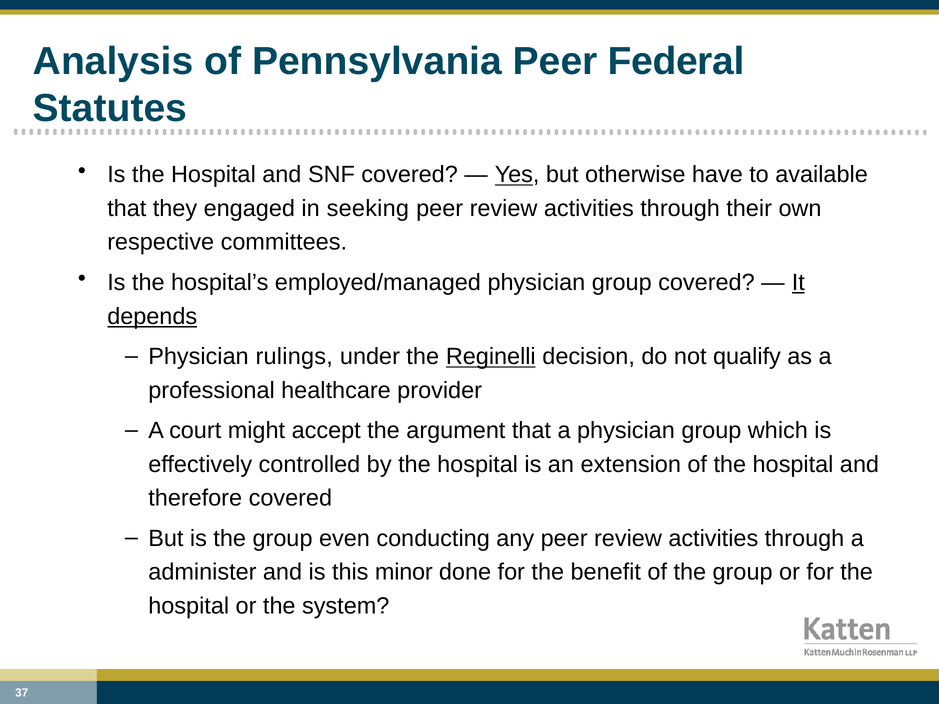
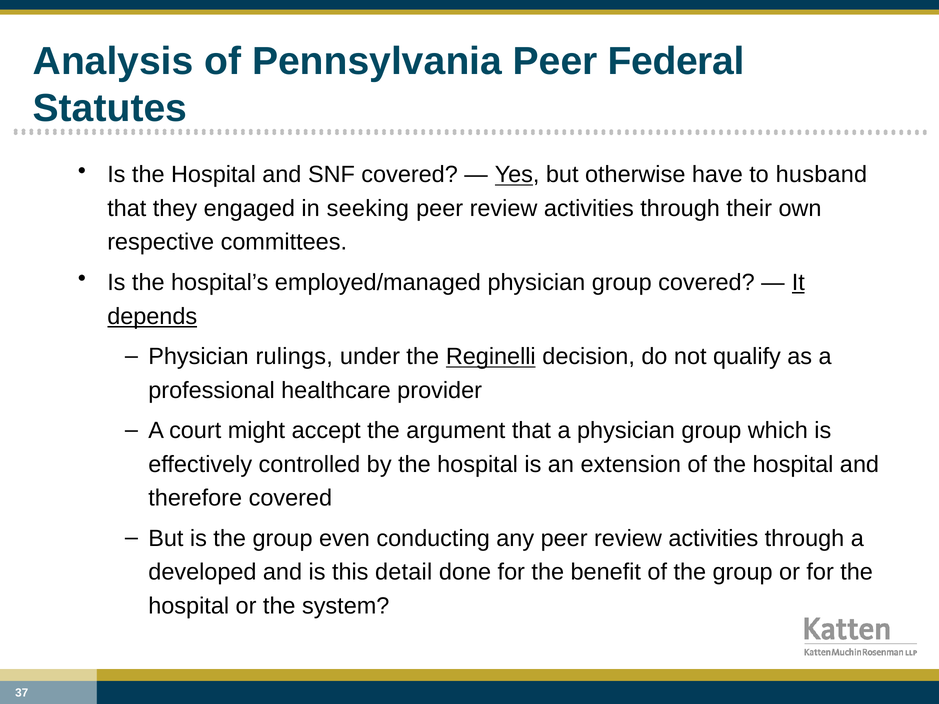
available: available -> husband
administer: administer -> developed
minor: minor -> detail
